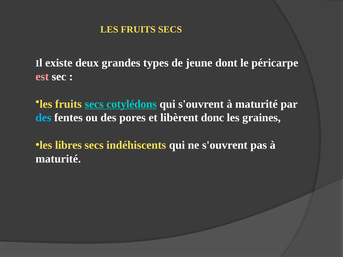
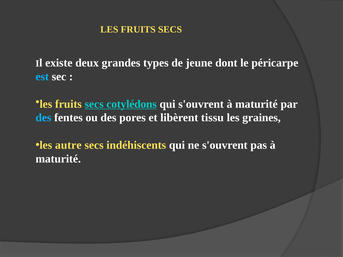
est colour: pink -> light blue
donc: donc -> tissu
libres: libres -> autre
